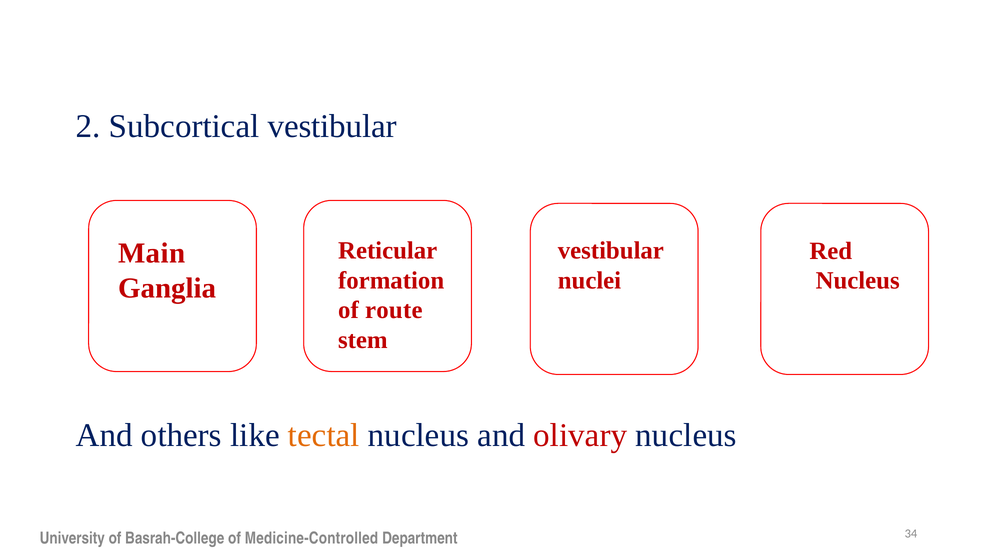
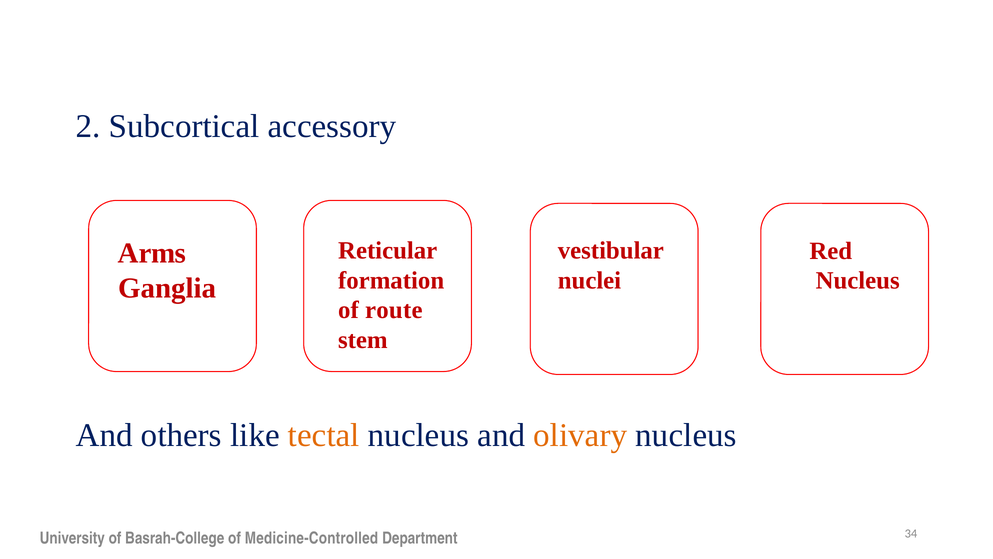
Subcortical vestibular: vestibular -> accessory
Main: Main -> Arms
olivary colour: red -> orange
